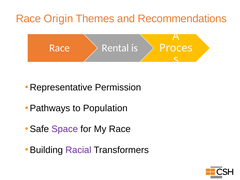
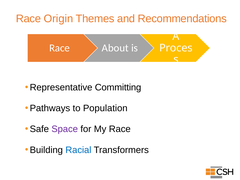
Rental: Rental -> About
Permission: Permission -> Committing
Racial colour: purple -> blue
